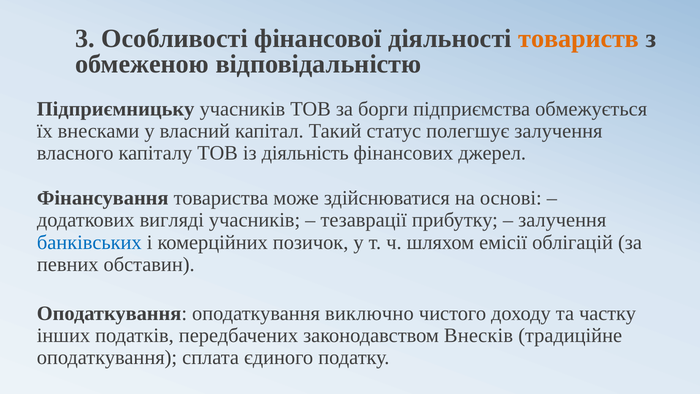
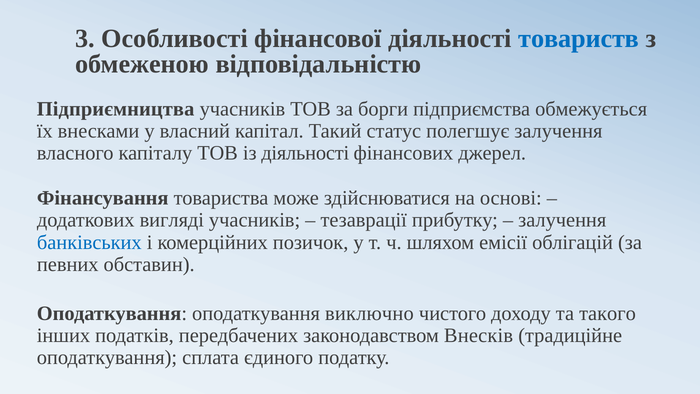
товариств colour: orange -> blue
Підприємницьку: Підприємницьку -> Підприємництва
із діяльність: діяльність -> діяльності
частку: частку -> такого
